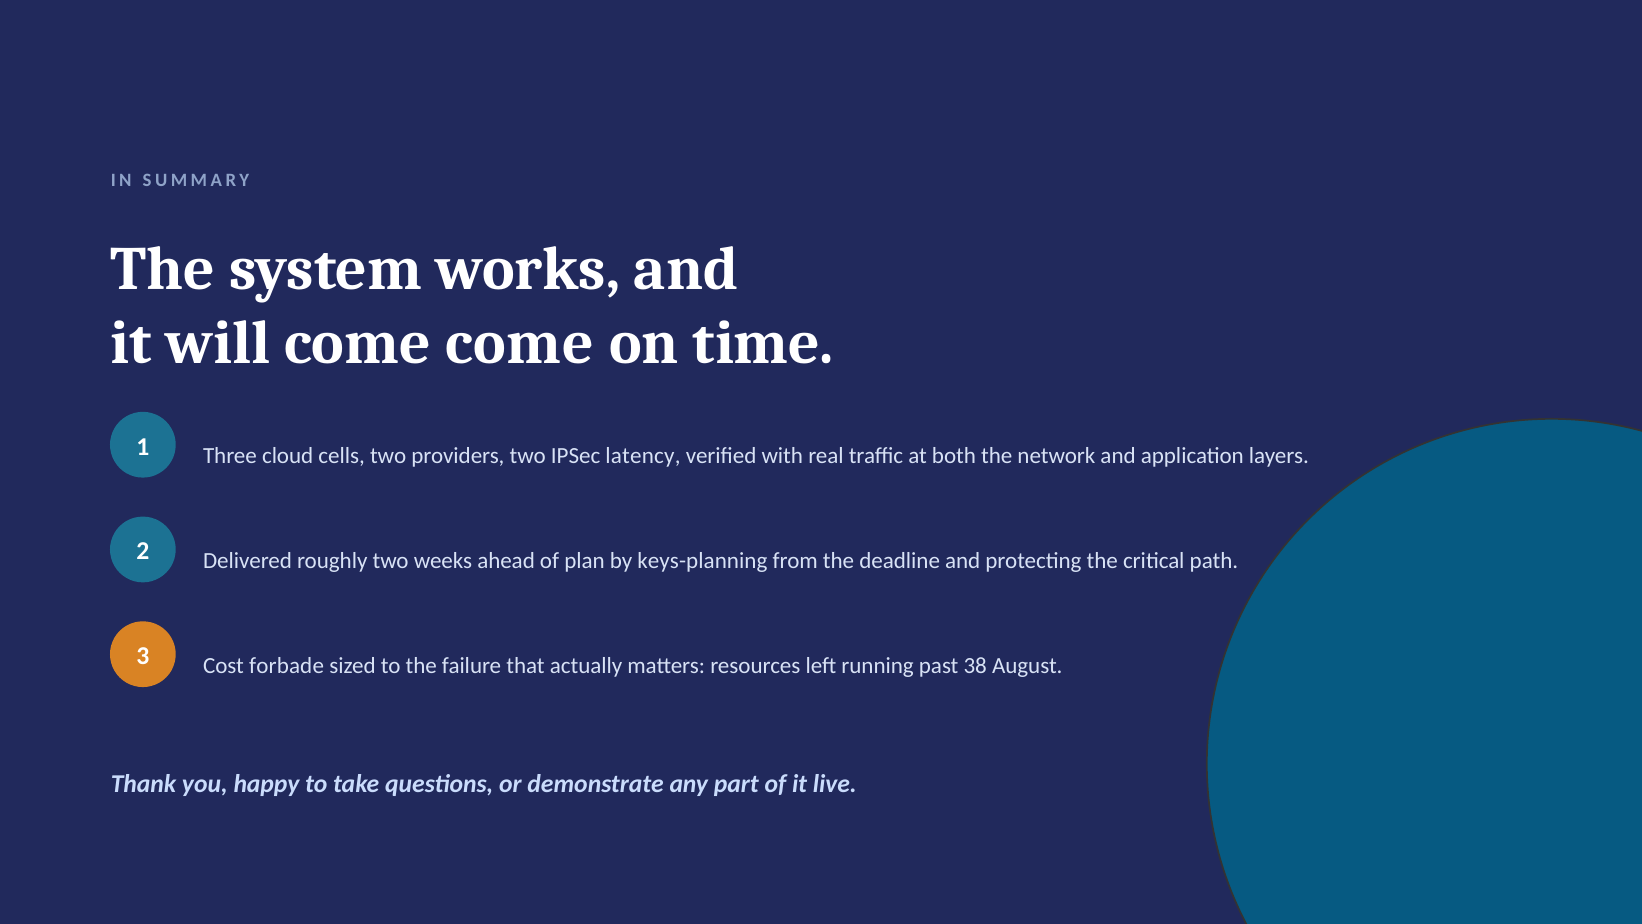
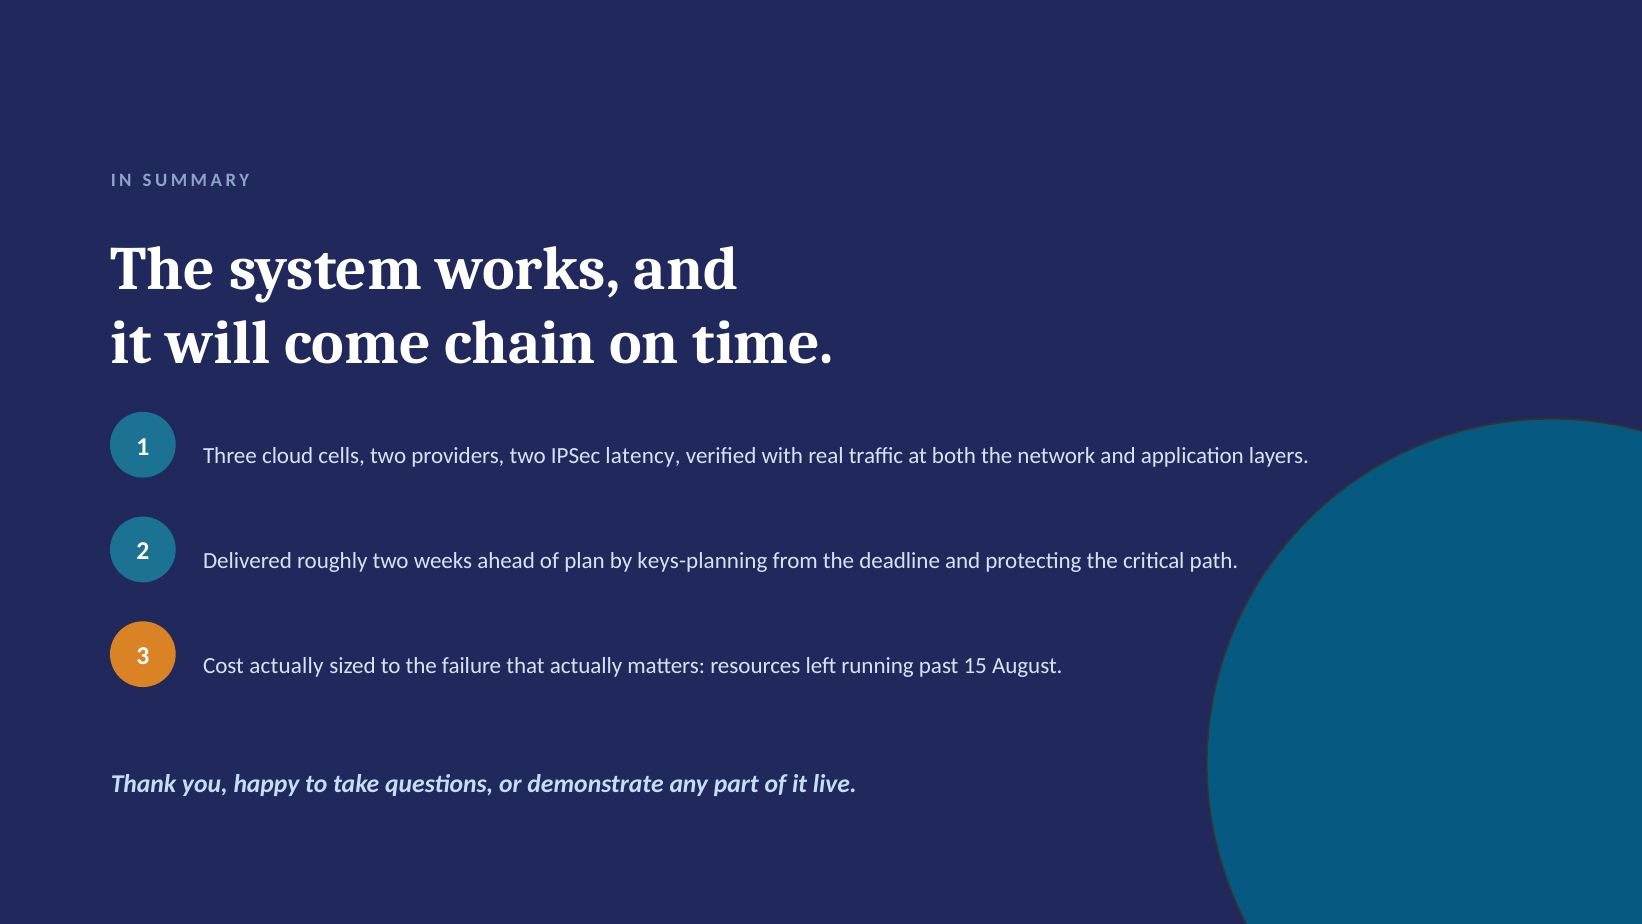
come come: come -> chain
Cost forbade: forbade -> actually
38: 38 -> 15
